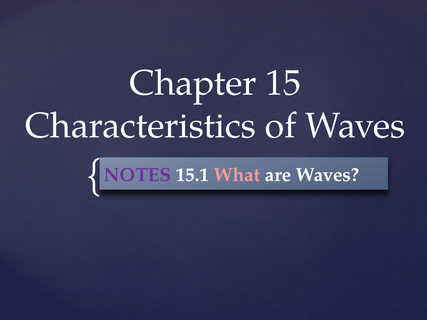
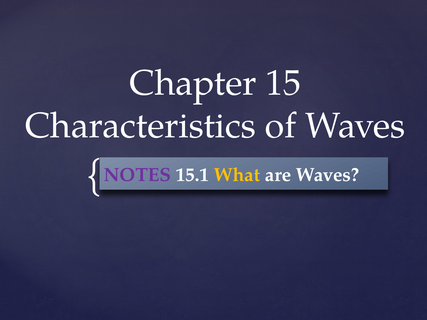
What colour: pink -> yellow
